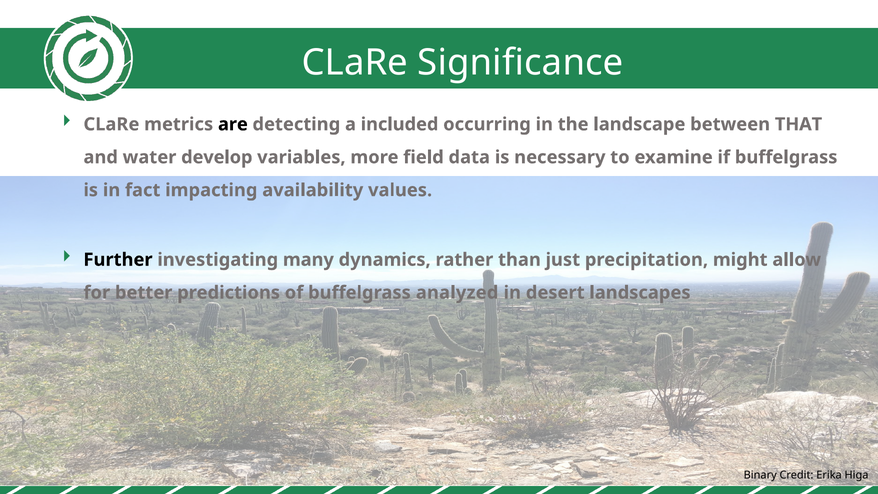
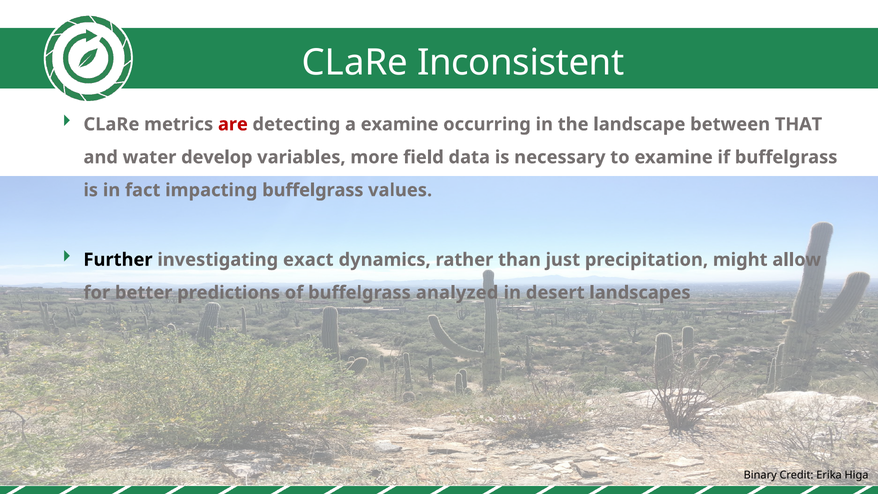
Significance: Significance -> Inconsistent
are colour: black -> red
a included: included -> examine
impacting availability: availability -> buffelgrass
many: many -> exact
